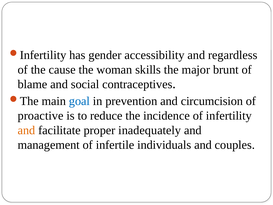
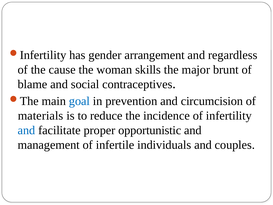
accessibility: accessibility -> arrangement
proactive: proactive -> materials
and at (26, 130) colour: orange -> blue
inadequately: inadequately -> opportunistic
